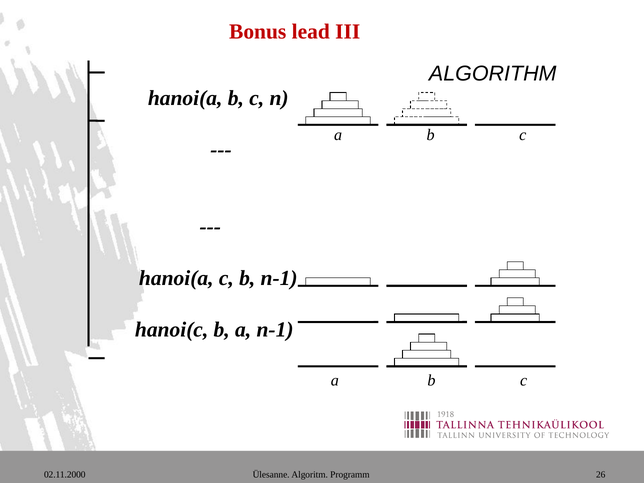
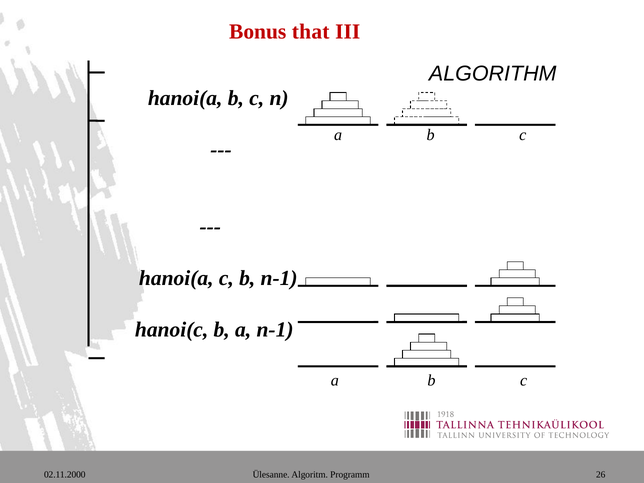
lead: lead -> that
